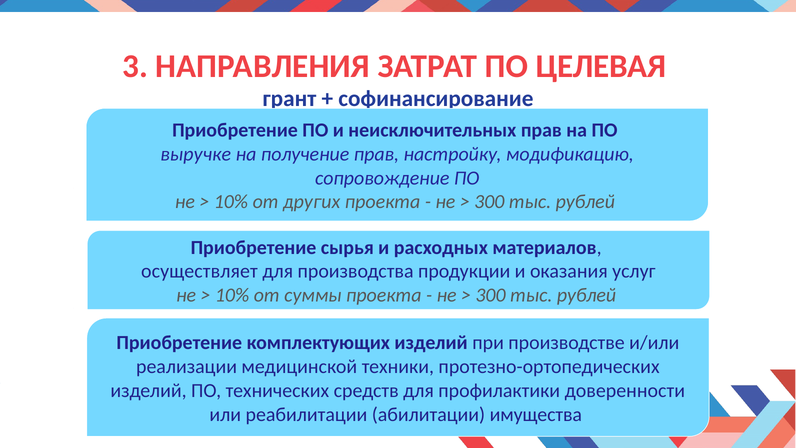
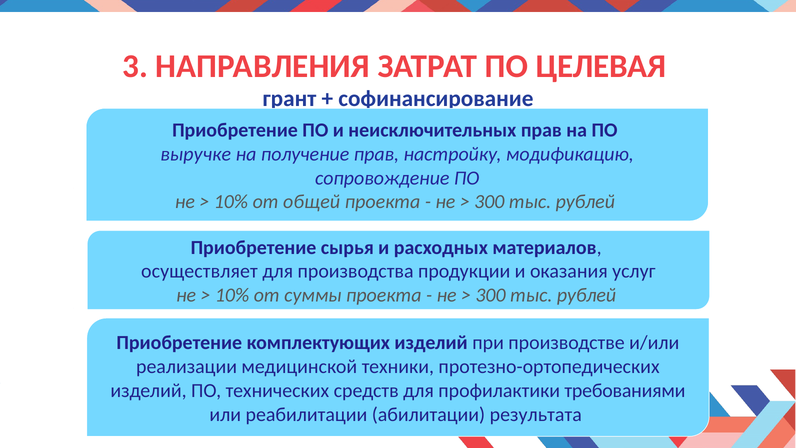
других: других -> общей
доверенности: доверенности -> требованиями
имущества: имущества -> результата
